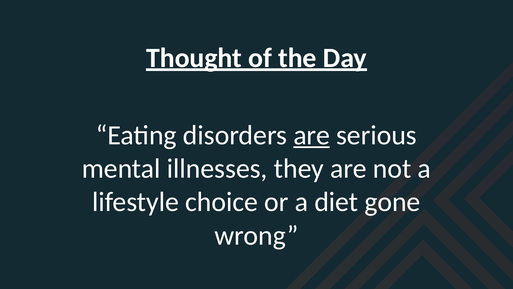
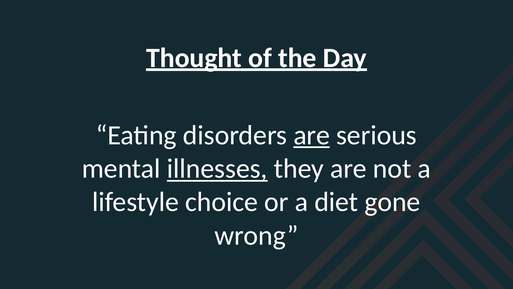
illnesses underline: none -> present
